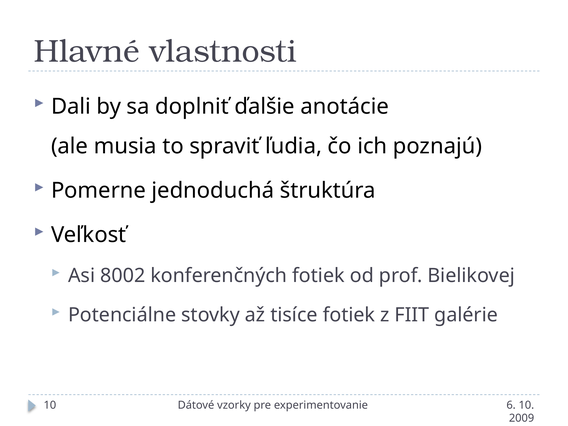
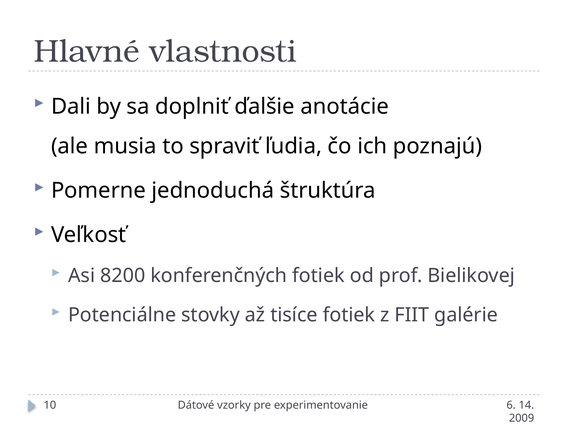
8002: 8002 -> 8200
6 10: 10 -> 14
